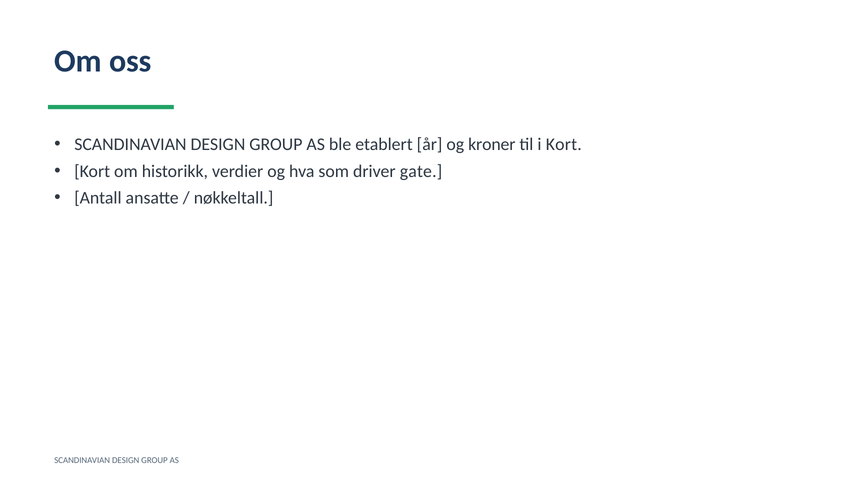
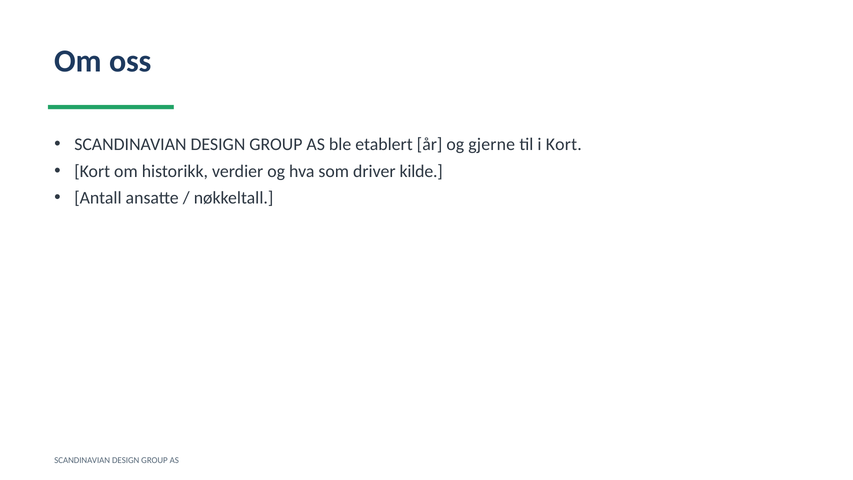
kroner: kroner -> gjerne
gate: gate -> kilde
